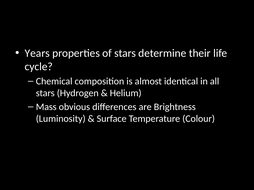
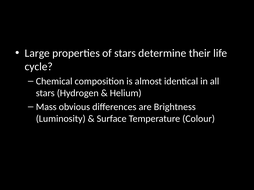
Years: Years -> Large
